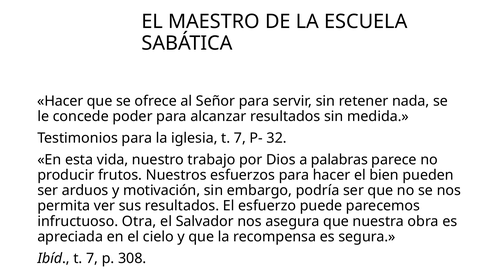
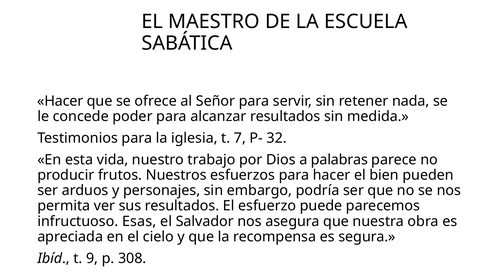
motivación: motivación -> personajes
Otra: Otra -> Esas
Ibíd t 7: 7 -> 9
